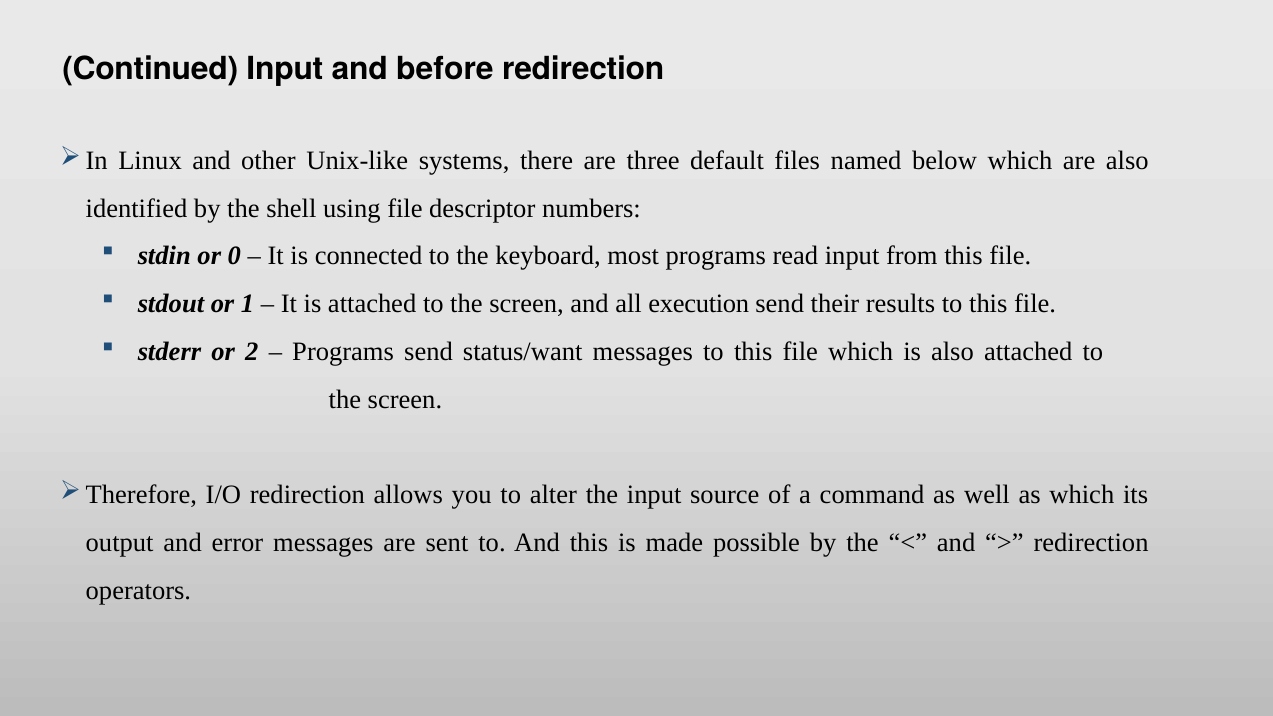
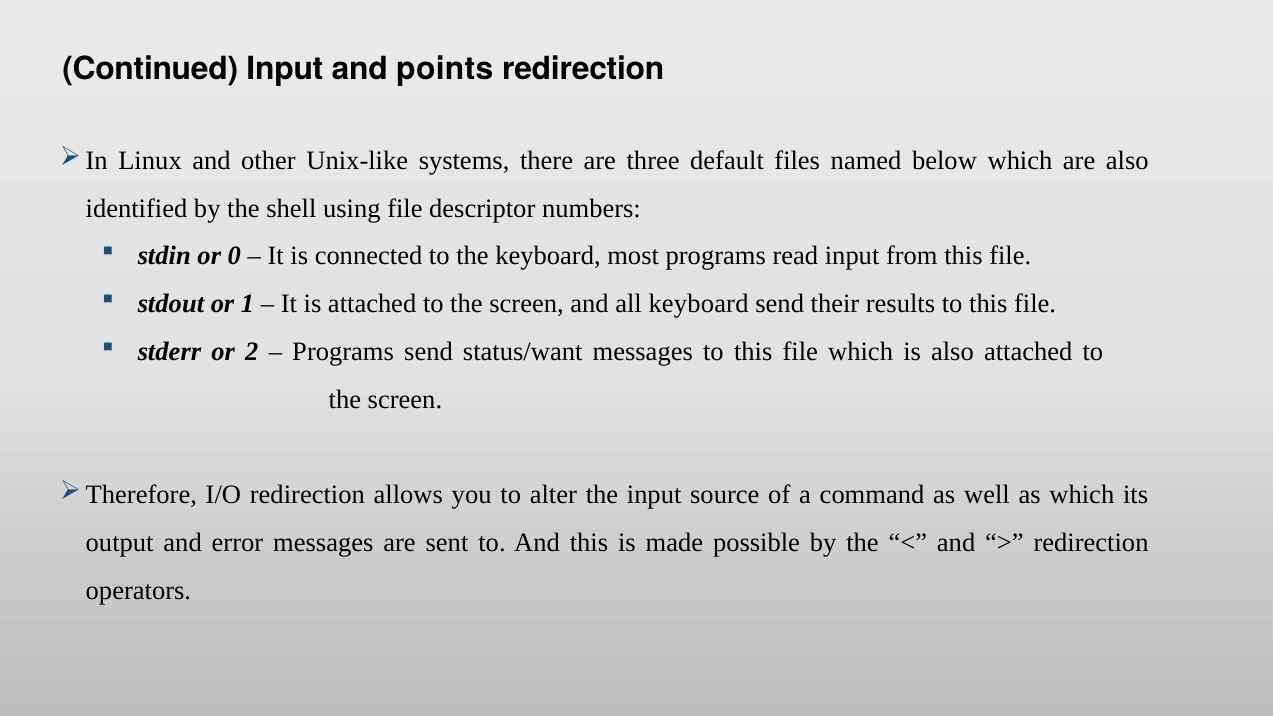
before: before -> points
all execution: execution -> keyboard
